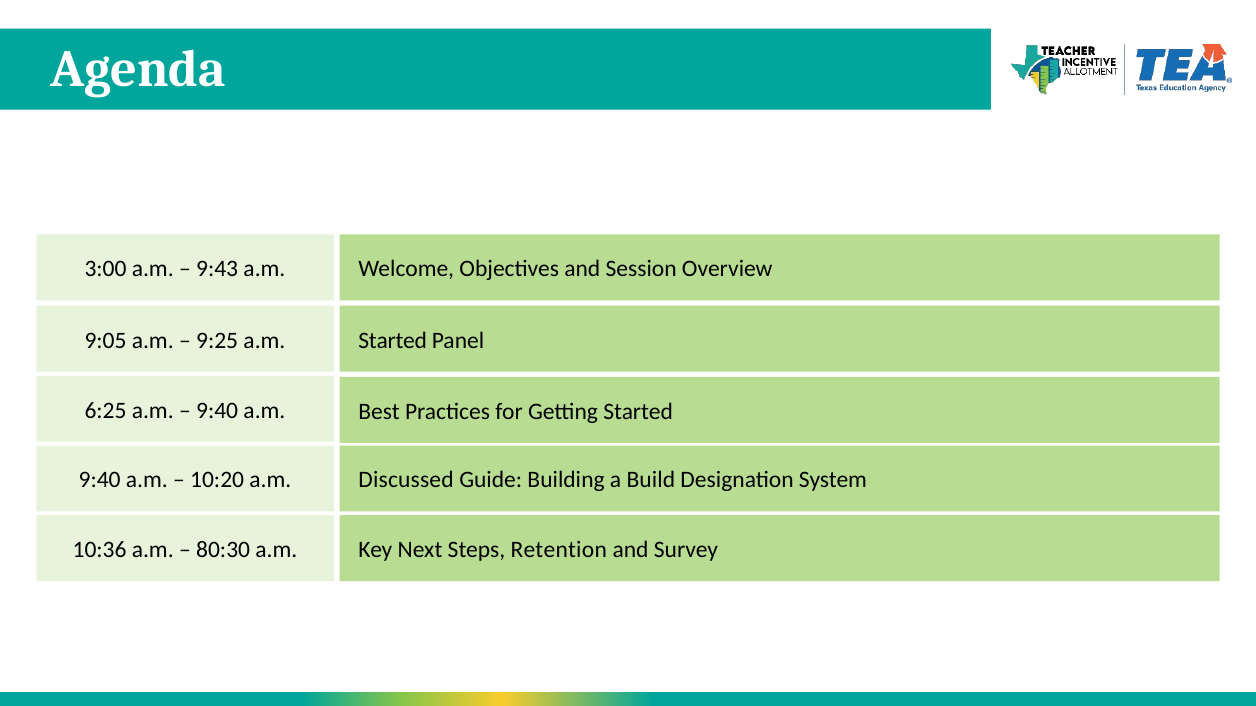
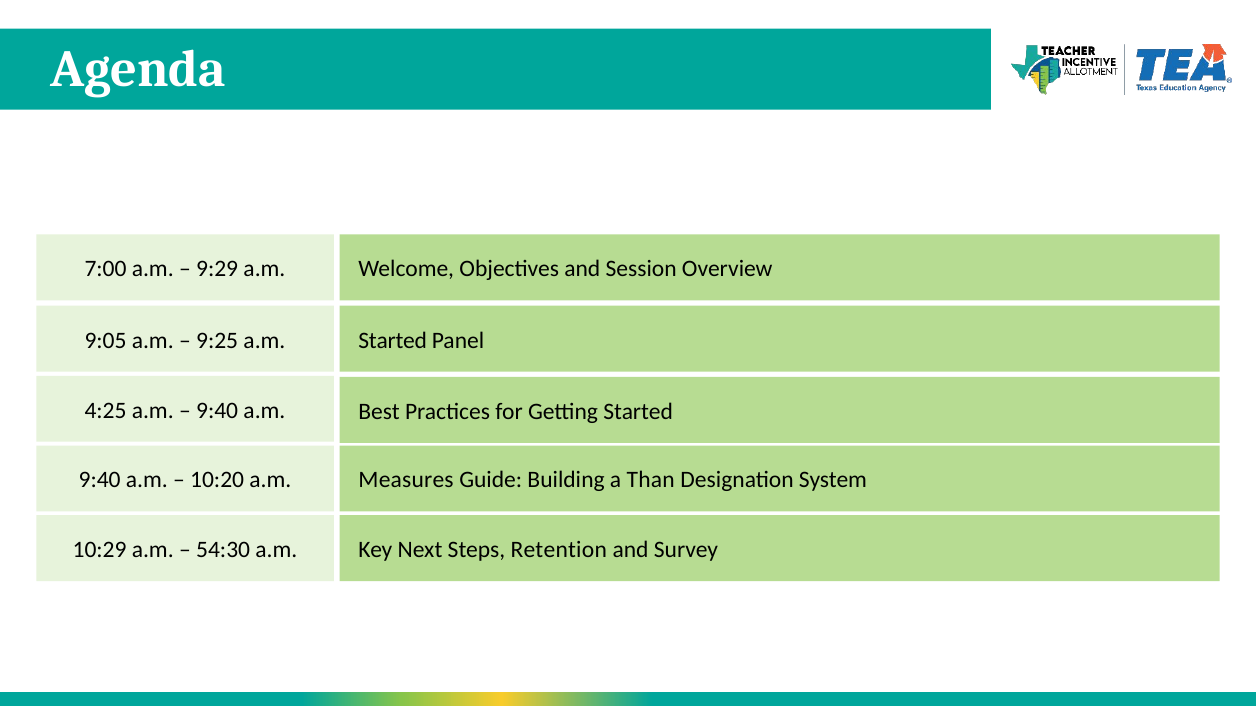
3:00: 3:00 -> 7:00
9:43: 9:43 -> 9:29
6:25: 6:25 -> 4:25
Discussed: Discussed -> Measures
Build: Build -> Than
10:36: 10:36 -> 10:29
80:30: 80:30 -> 54:30
